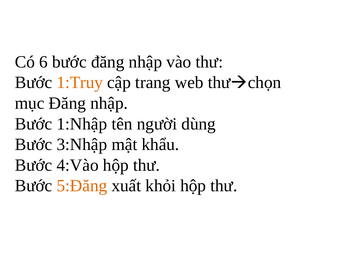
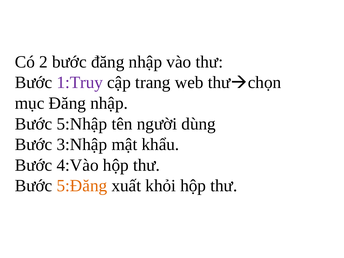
6: 6 -> 2
1:Truy colour: orange -> purple
1:Nhập: 1:Nhập -> 5:Nhập
